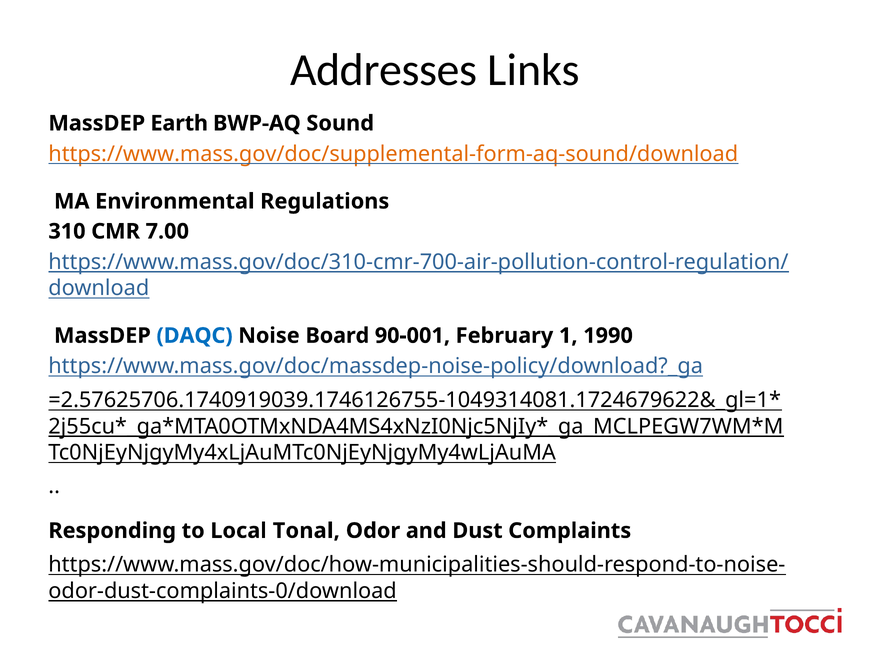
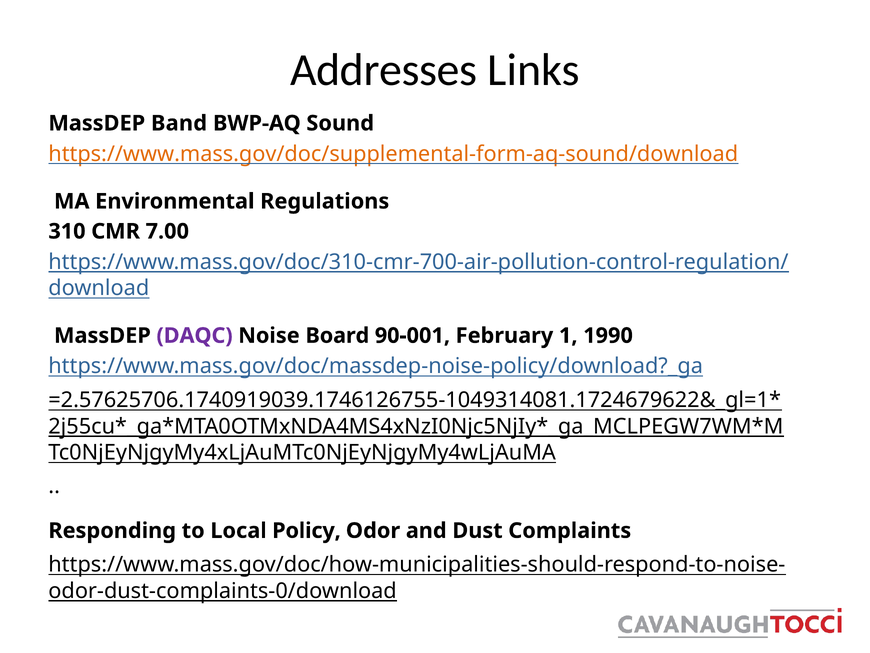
Earth: Earth -> Band
DAQC colour: blue -> purple
Tonal: Tonal -> Policy
